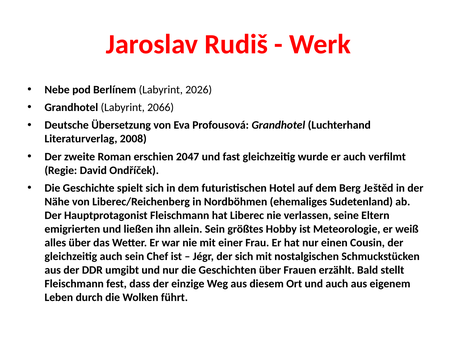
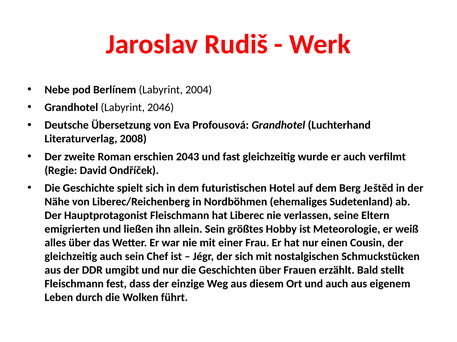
2026: 2026 -> 2004
2066: 2066 -> 2046
2047: 2047 -> 2043
